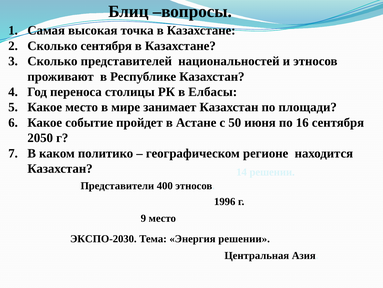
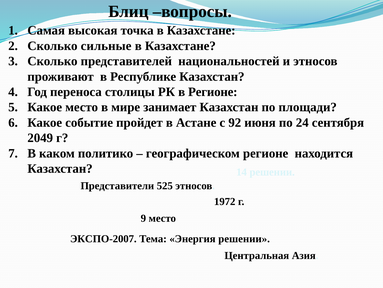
Сколько сентября: сентября -> сильные
в Елбасы: Елбасы -> Регионе
50: 50 -> 92
16: 16 -> 24
2050: 2050 -> 2049
400: 400 -> 525
1996: 1996 -> 1972
ЭКСПО-2030: ЭКСПО-2030 -> ЭКСПО-2007
